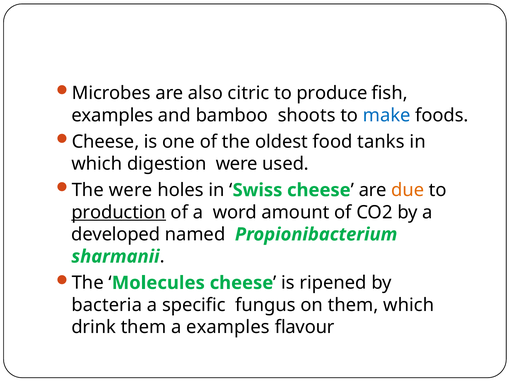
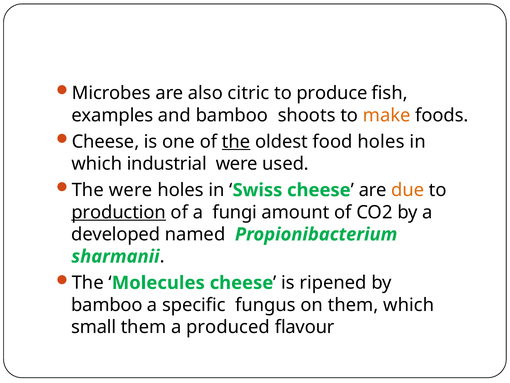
make colour: blue -> orange
the at (236, 141) underline: none -> present
food tanks: tanks -> holes
digestion: digestion -> industrial
word: word -> fungi
bacteria at (107, 305): bacteria -> bamboo
drink: drink -> small
a examples: examples -> produced
